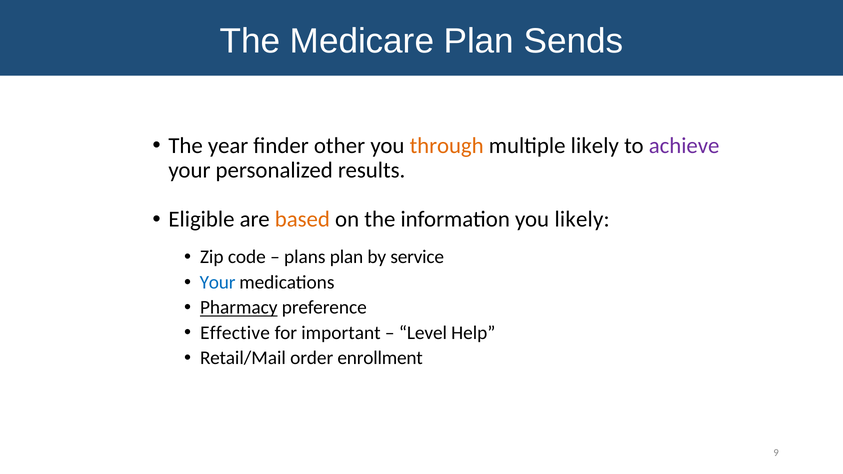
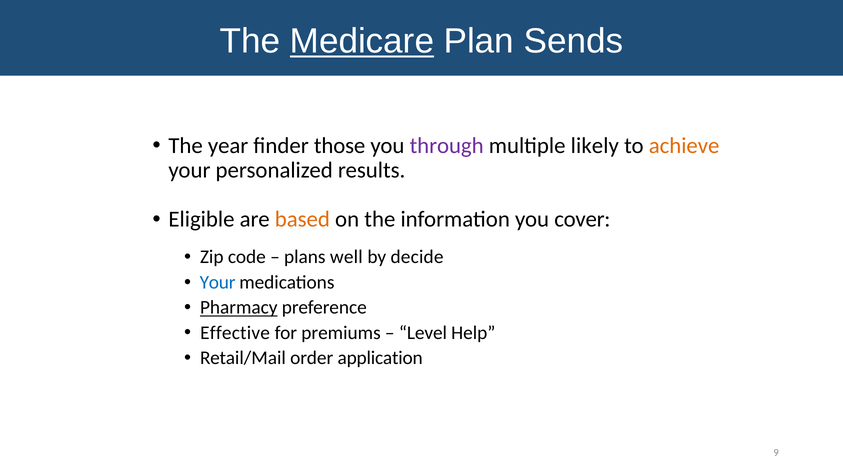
Medicare underline: none -> present
other: other -> those
through colour: orange -> purple
achieve colour: purple -> orange
you likely: likely -> cover
plans plan: plan -> well
service: service -> decide
important: important -> premiums
enrollment: enrollment -> application
